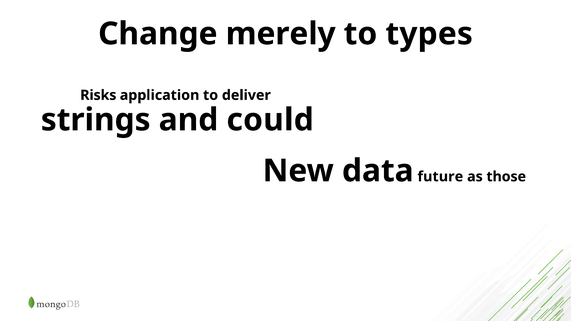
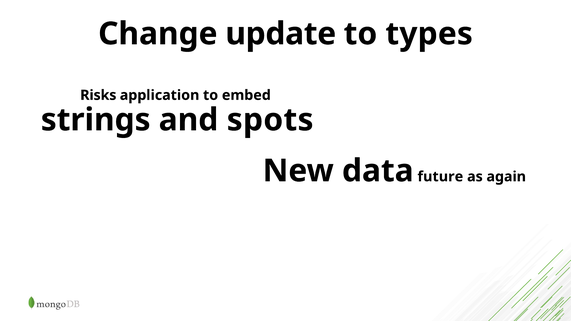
merely: merely -> update
deliver: deliver -> embed
could: could -> spots
those: those -> again
